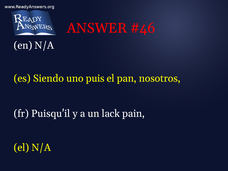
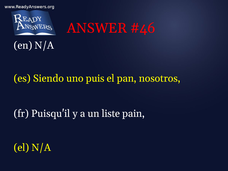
lack: lack -> liste
